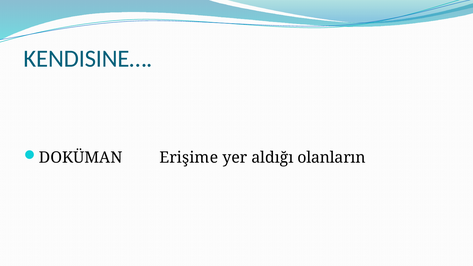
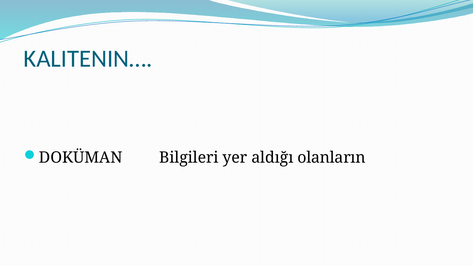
KENDISINE…: KENDISINE… -> KALITENIN…
Erişime: Erişime -> Bilgileri
